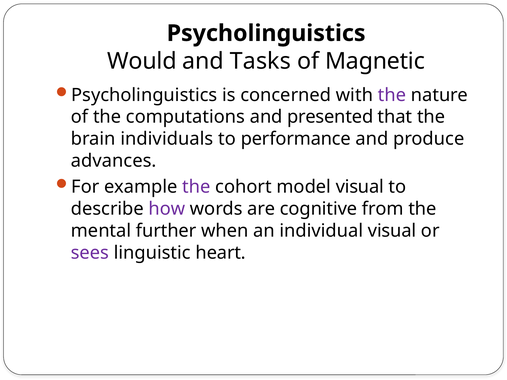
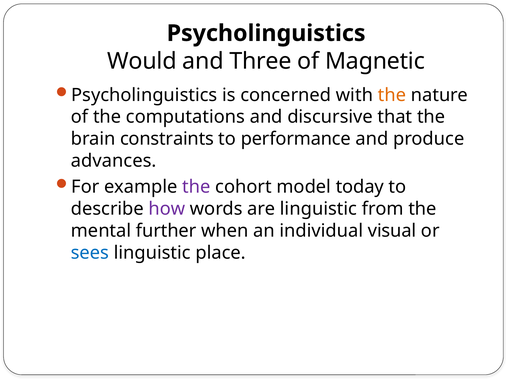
Tasks: Tasks -> Three
the at (392, 95) colour: purple -> orange
presented: presented -> discursive
individuals: individuals -> constraints
model visual: visual -> today
are cognitive: cognitive -> linguistic
sees colour: purple -> blue
heart: heart -> place
